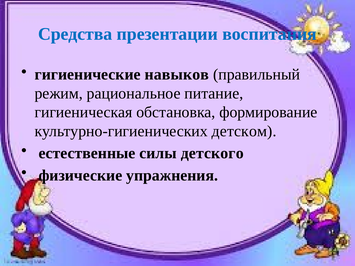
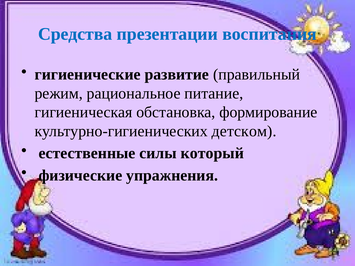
навыков: навыков -> развитие
детского: детского -> который
